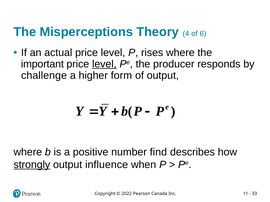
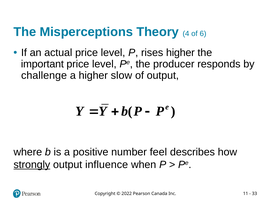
rises where: where -> higher
level at (104, 64) underline: present -> none
form: form -> slow
find: find -> feel
